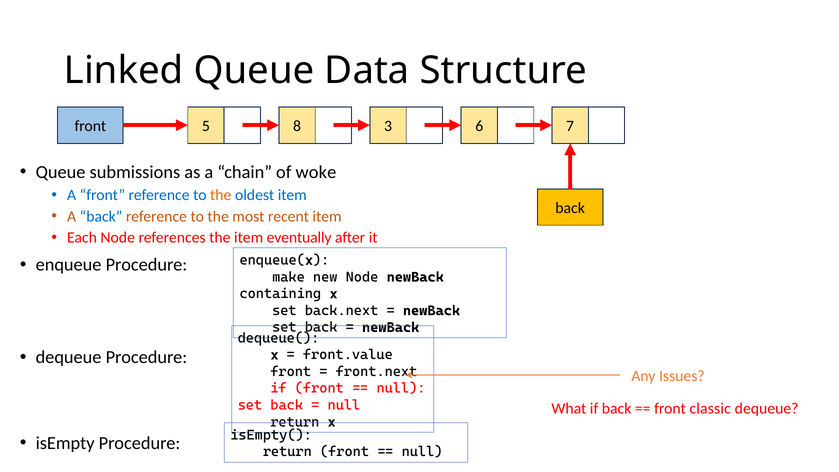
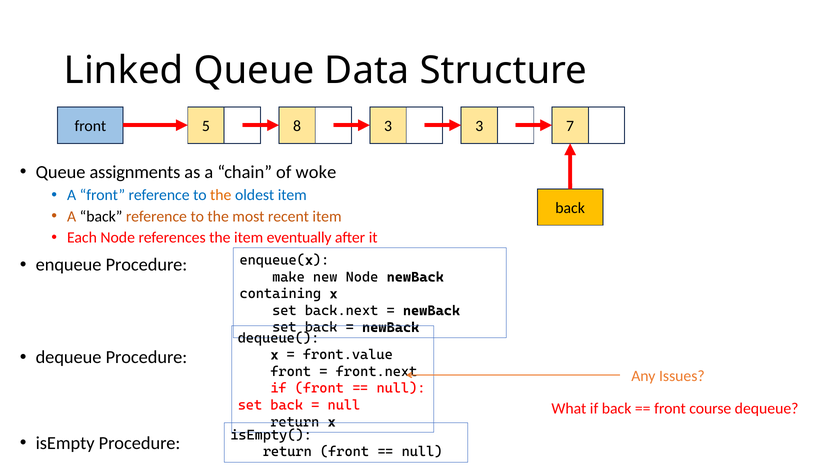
3 6: 6 -> 3
submissions: submissions -> assignments
back at (101, 216) colour: blue -> black
classic: classic -> course
